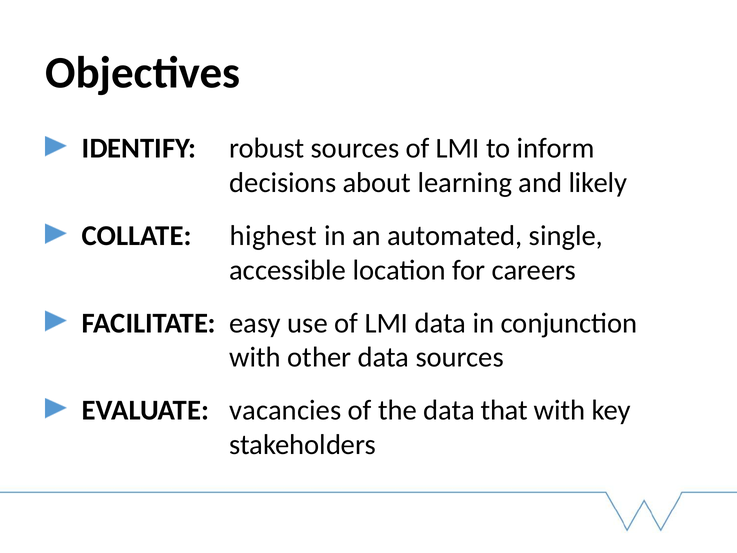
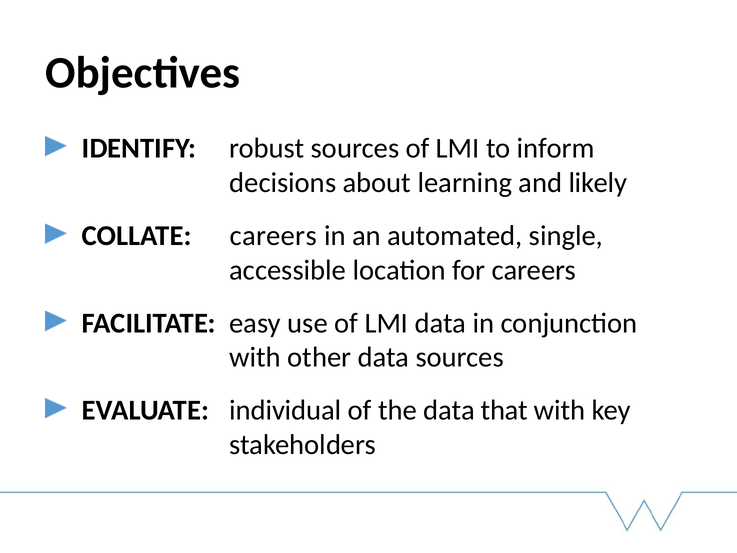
COLLATE highest: highest -> careers
vacancies: vacancies -> individual
